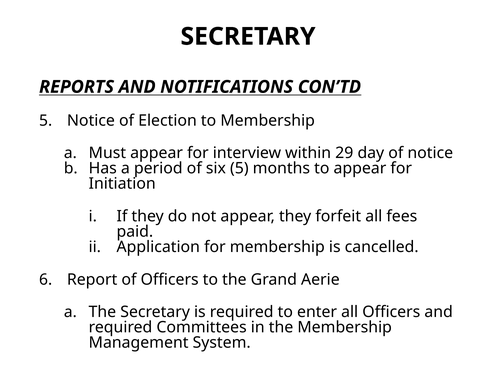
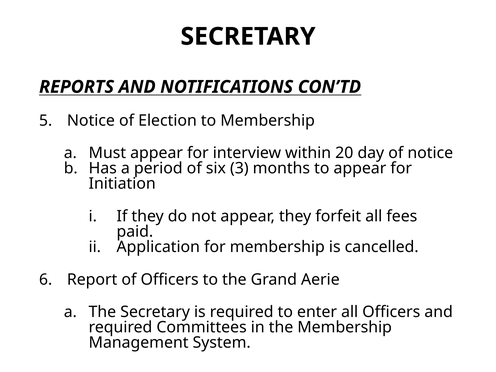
29: 29 -> 20
six 5: 5 -> 3
